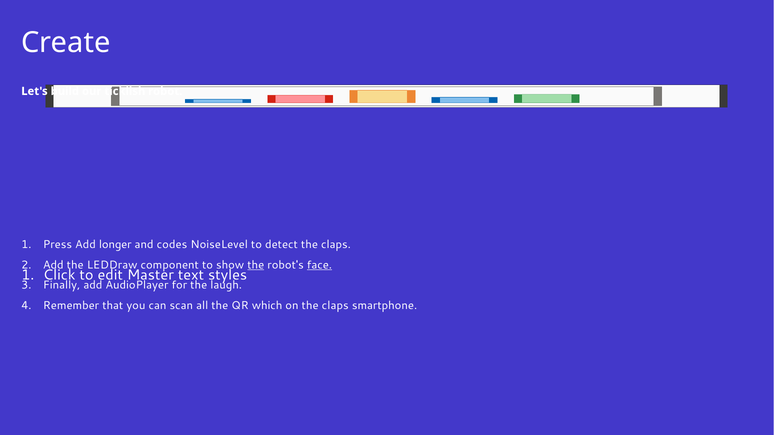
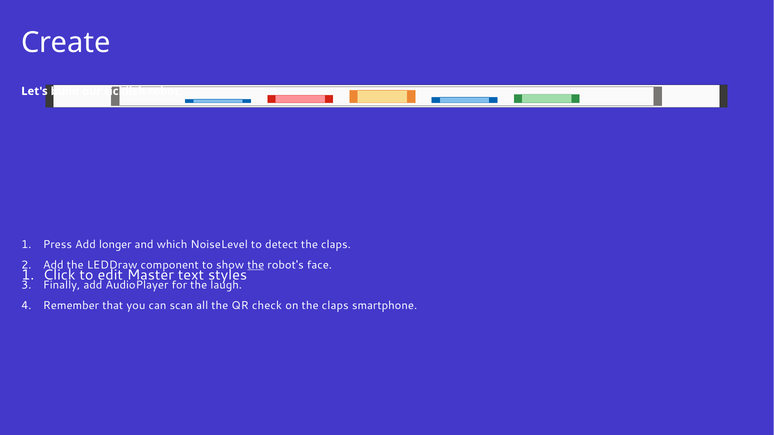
codes: codes -> which
face underline: present -> none
which: which -> check
